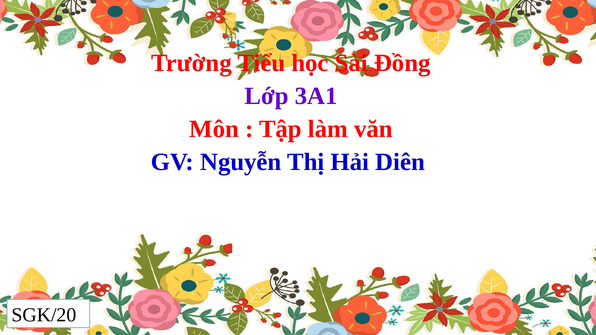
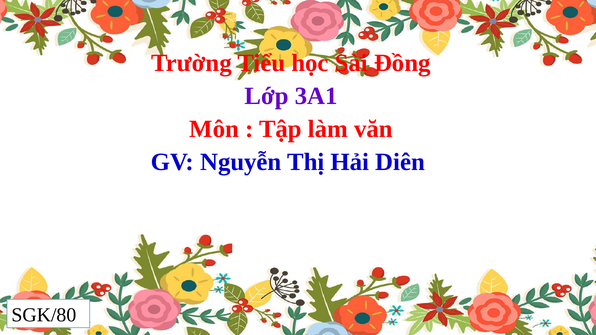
SGK/20: SGK/20 -> SGK/80
